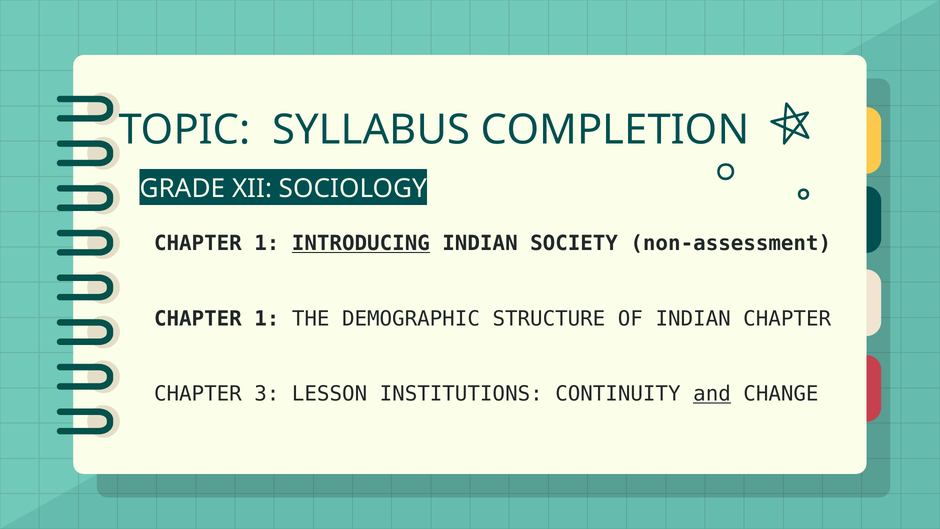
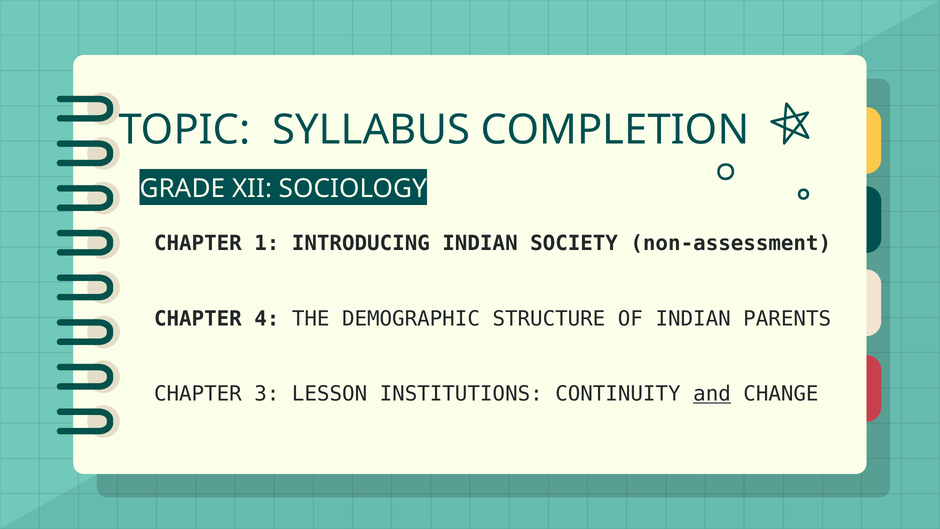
INTRODUCING underline: present -> none
1 at (267, 319): 1 -> 4
INDIAN CHAPTER: CHAPTER -> PARENTS
